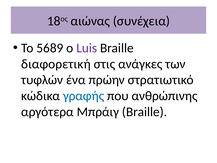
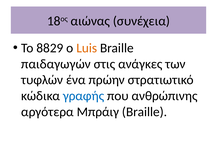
5689: 5689 -> 8829
Luis colour: purple -> orange
διαφορετική: διαφορετική -> παιδαγωγών
